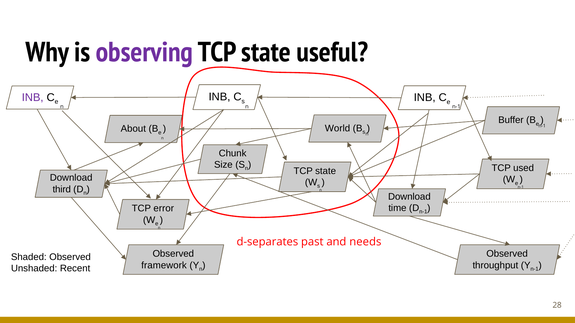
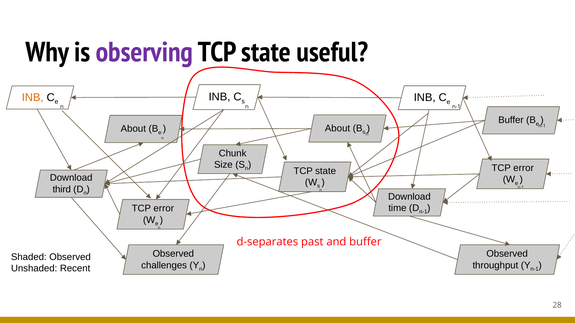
INB at (33, 98) colour: purple -> orange
World at (338, 129): World -> About
used at (524, 168): used -> error
and needs: needs -> buffer
framework: framework -> challenges
